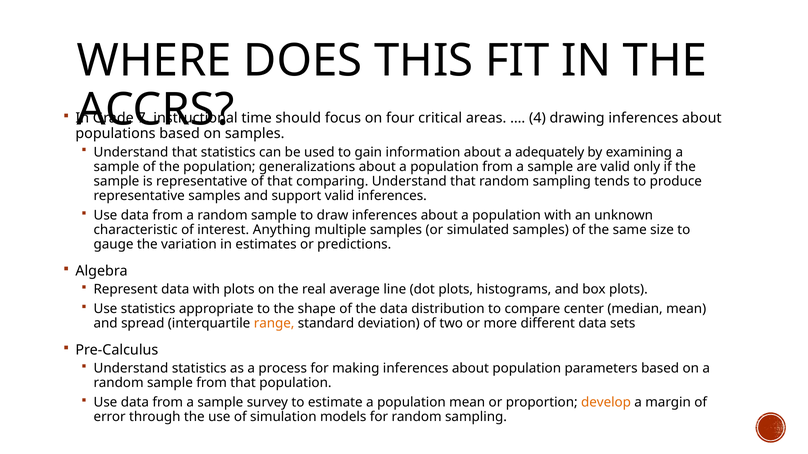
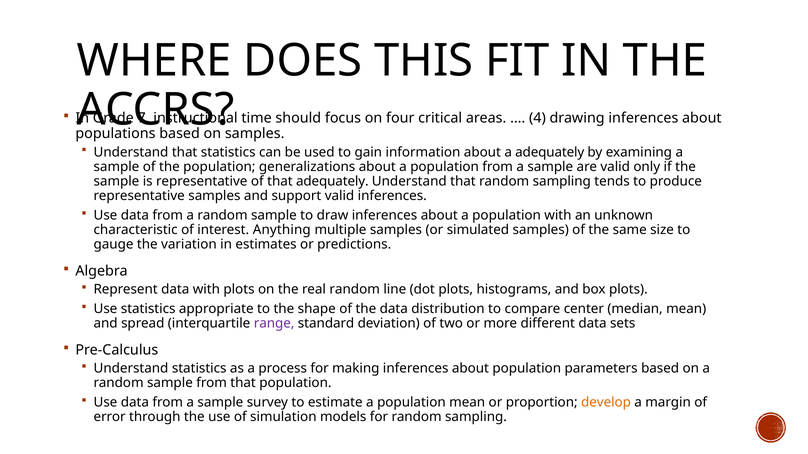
that comparing: comparing -> adequately
real average: average -> random
range colour: orange -> purple
